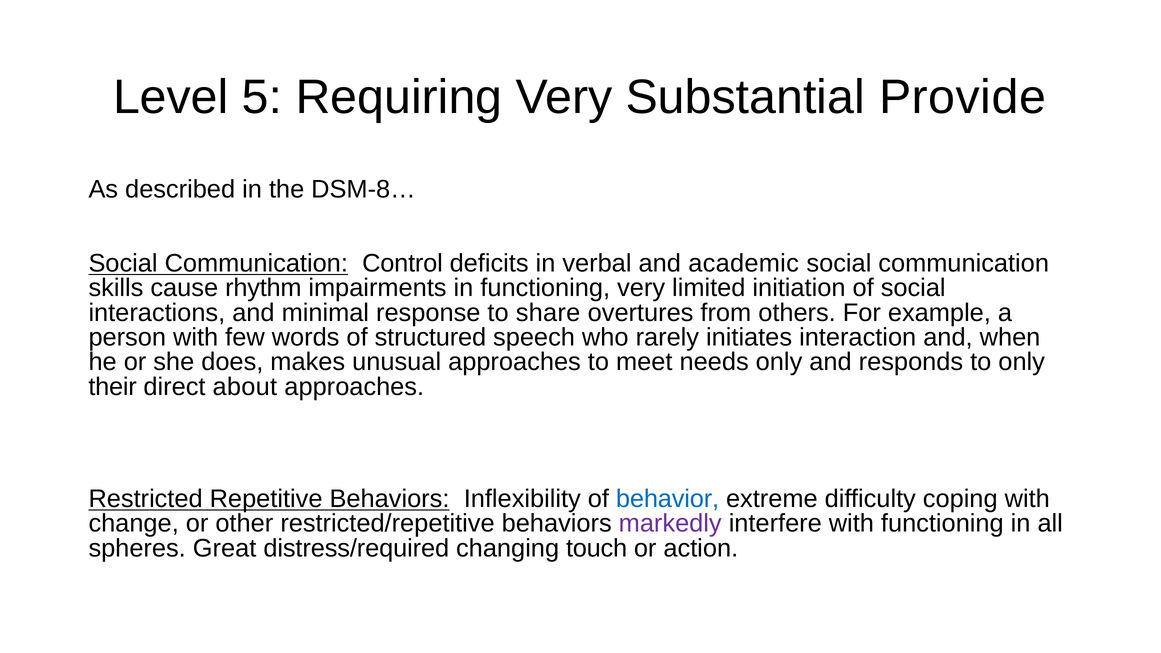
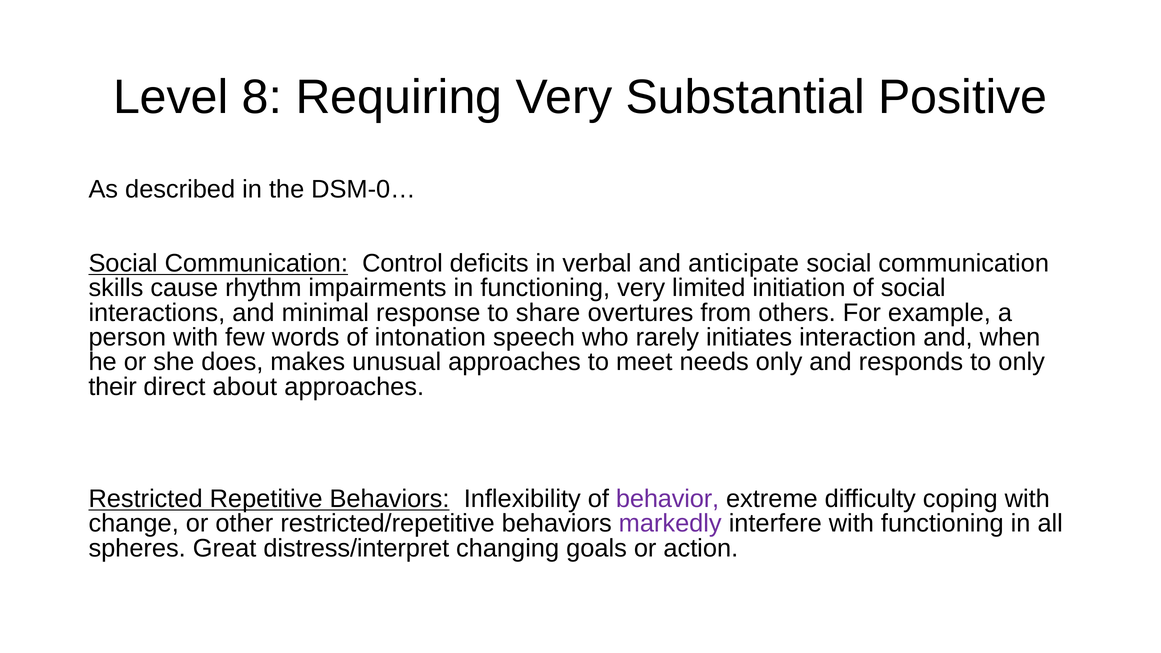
5: 5 -> 8
Provide: Provide -> Positive
DSM-8…: DSM-8… -> DSM-0…
academic: academic -> anticipate
structured: structured -> intonation
behavior colour: blue -> purple
distress/required: distress/required -> distress/interpret
touch: touch -> goals
